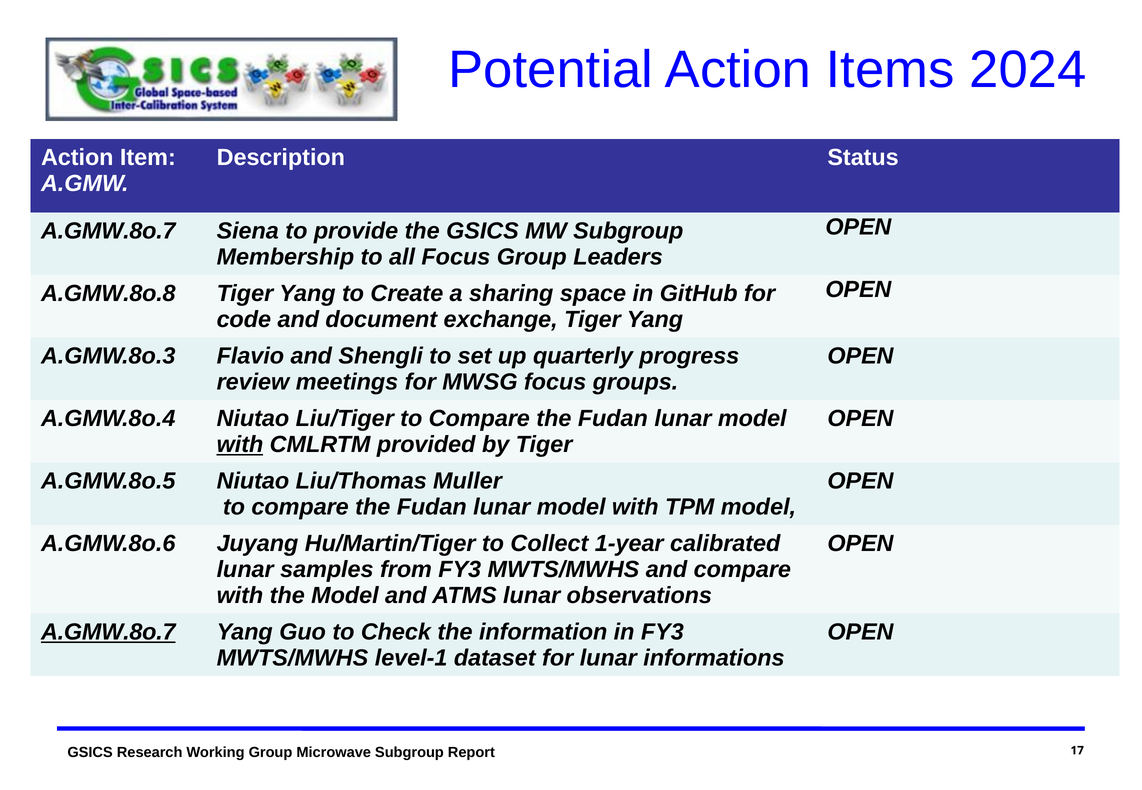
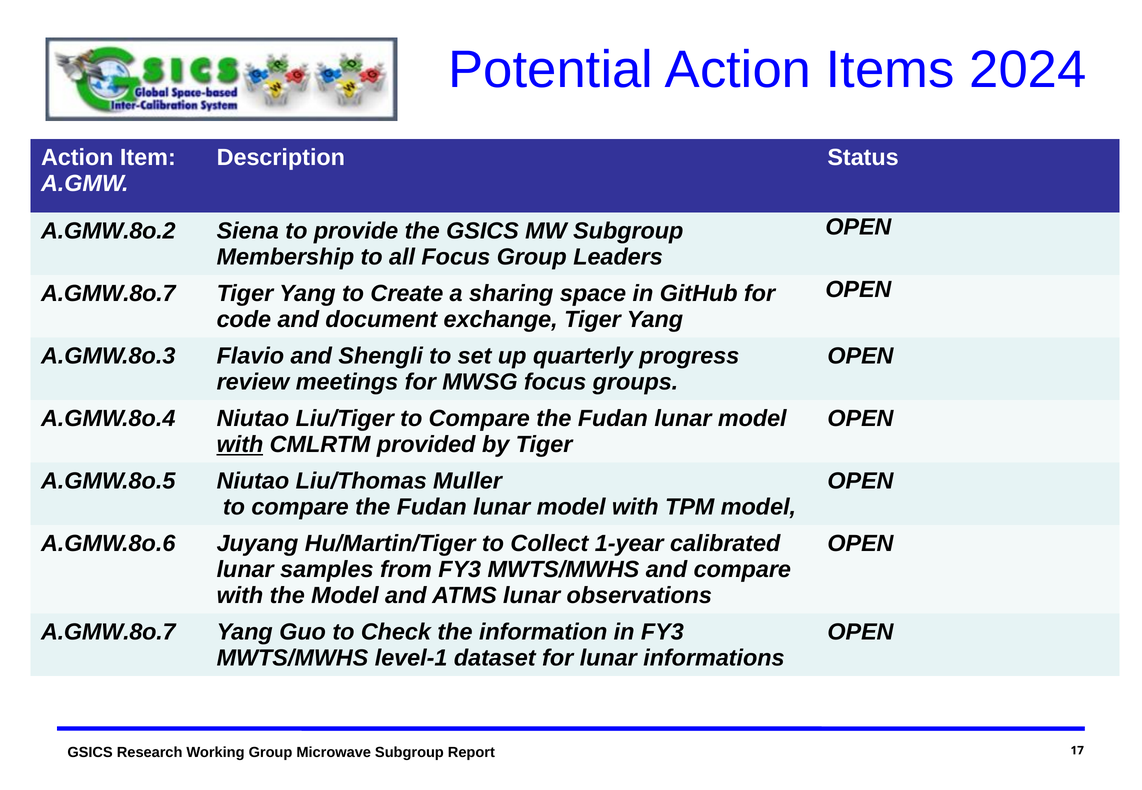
A.GMW.8o.7 at (108, 231): A.GMW.8o.7 -> A.GMW.8o.2
A.GMW.8o.8 at (108, 294): A.GMW.8o.8 -> A.GMW.8o.7
A.GMW.8o.7 at (108, 632) underline: present -> none
